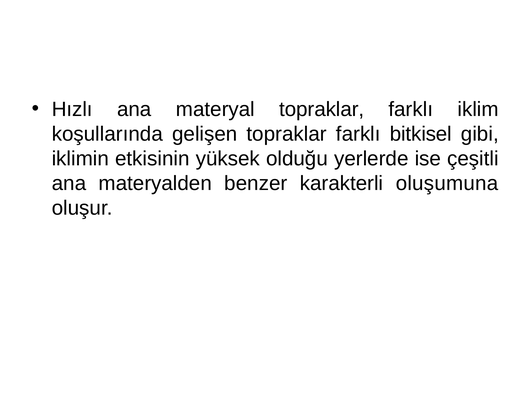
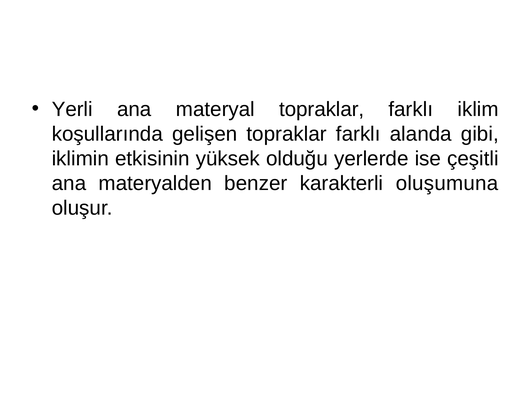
Hızlı: Hızlı -> Yerli
bitkisel: bitkisel -> alanda
